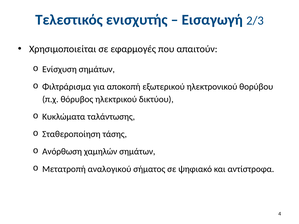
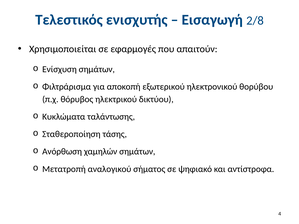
2/3: 2/3 -> 2/8
